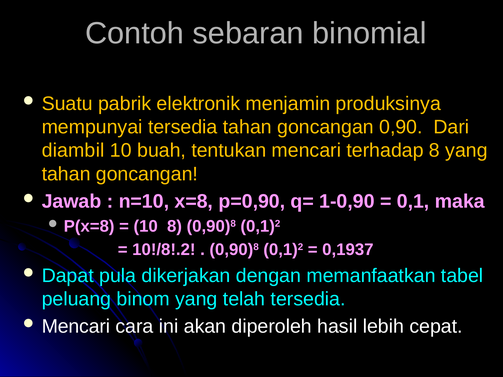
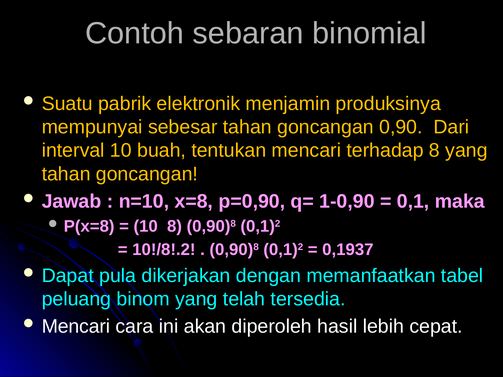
mempunyai tersedia: tersedia -> sebesar
diambil: diambil -> interval
